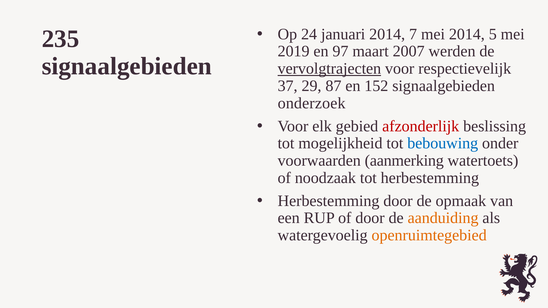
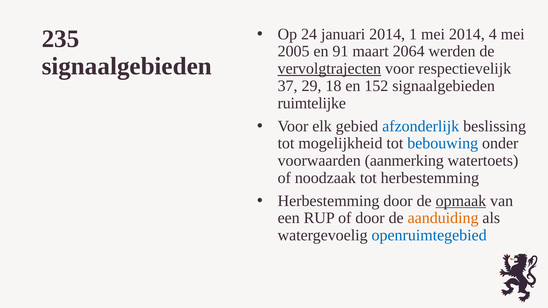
7: 7 -> 1
5: 5 -> 4
2019: 2019 -> 2005
97: 97 -> 91
2007: 2007 -> 2064
87: 87 -> 18
onderzoek: onderzoek -> ruimtelijke
afzonderlijk colour: red -> blue
opmaak underline: none -> present
openruimtegebied colour: orange -> blue
